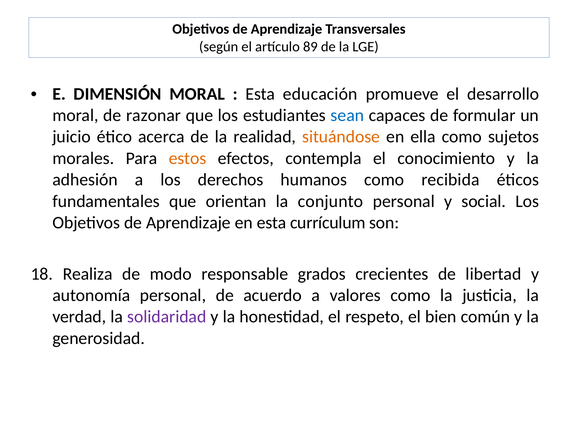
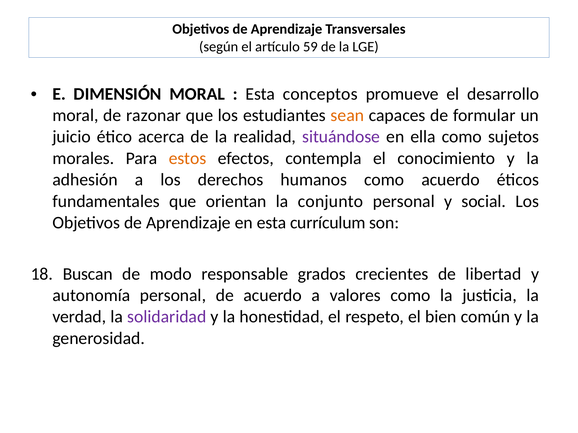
89: 89 -> 59
educación: educación -> conceptos
sean colour: blue -> orange
situándose colour: orange -> purple
como recibida: recibida -> acuerdo
Realiza: Realiza -> Buscan
